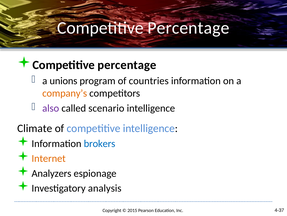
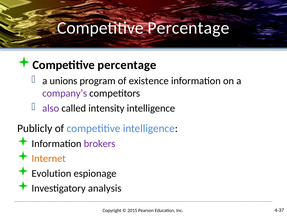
countries: countries -> existence
company’s colour: orange -> purple
scenario: scenario -> intensity
Climate: Climate -> Publicly
brokers colour: blue -> purple
Analyzers: Analyzers -> Evolution
